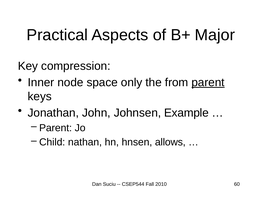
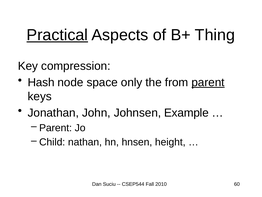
Practical underline: none -> present
Major: Major -> Thing
Inner: Inner -> Hash
allows: allows -> height
